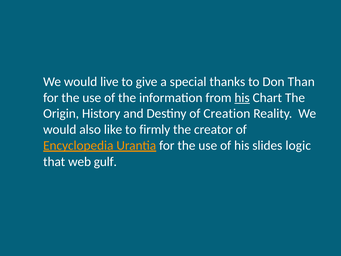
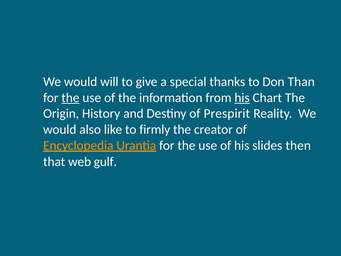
live: live -> will
the at (70, 98) underline: none -> present
Creation: Creation -> Prespirit
logic: logic -> then
